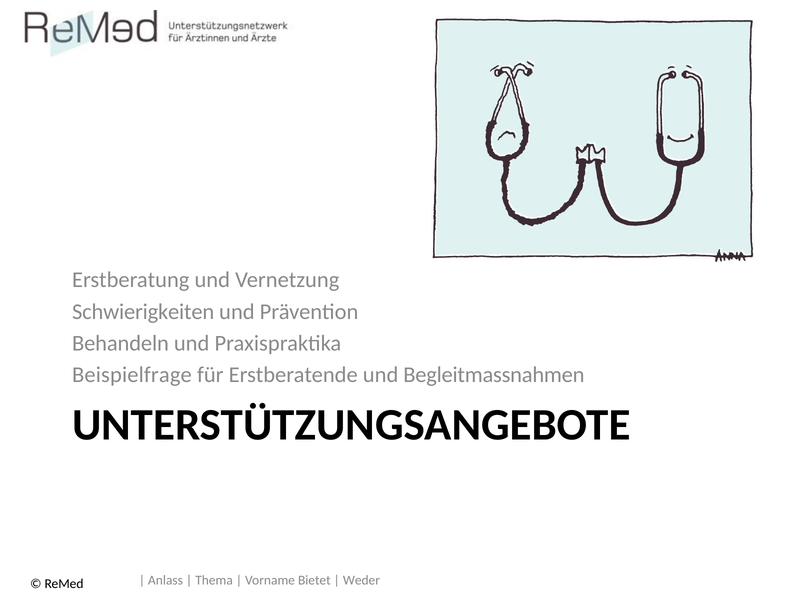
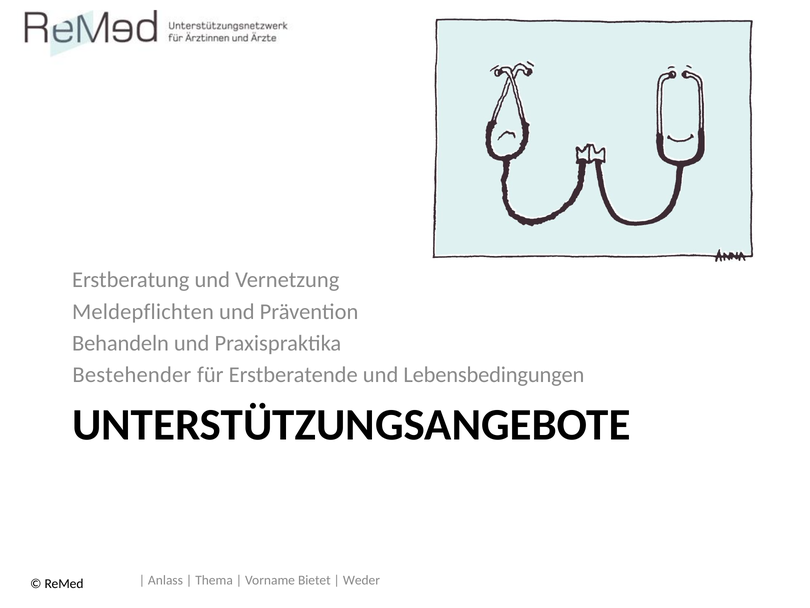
Schwierigkeiten: Schwierigkeiten -> Meldepflichten
Beispielfrage: Beispielfrage -> Bestehender
Begleitmassnahmen: Begleitmassnahmen -> Lebensbedingungen
